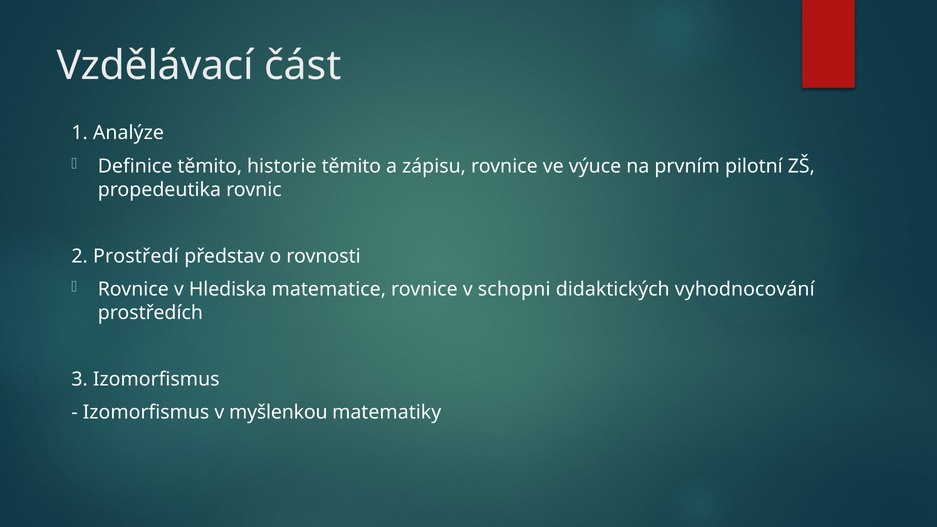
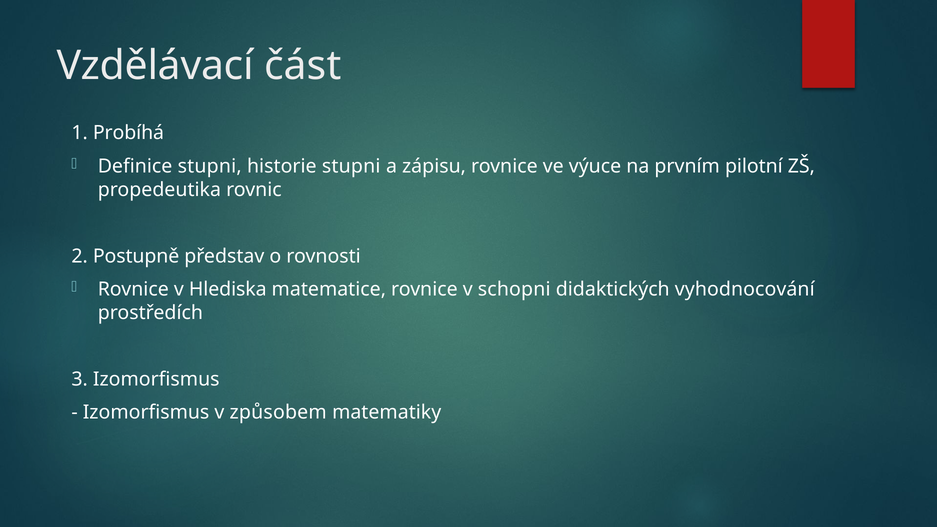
Analýze: Analýze -> Probíhá
Definice těmito: těmito -> stupni
historie těmito: těmito -> stupni
Prostředí: Prostředí -> Postupně
myšlenkou: myšlenkou -> způsobem
